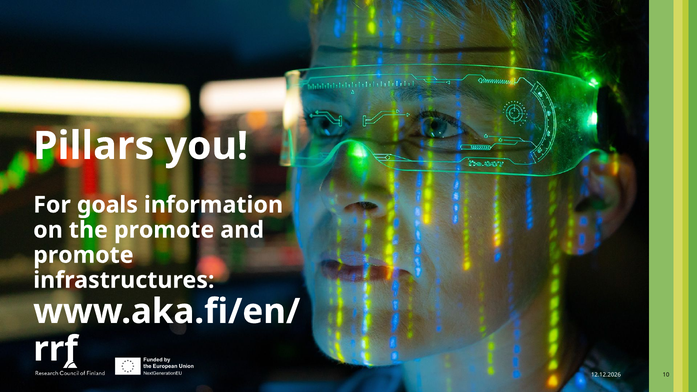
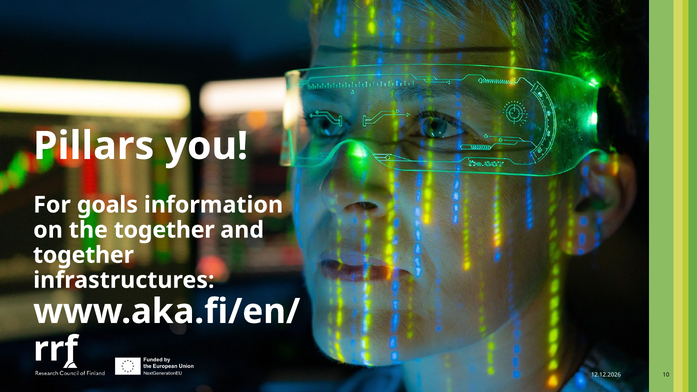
the promote: promote -> together
promote at (83, 255): promote -> together
